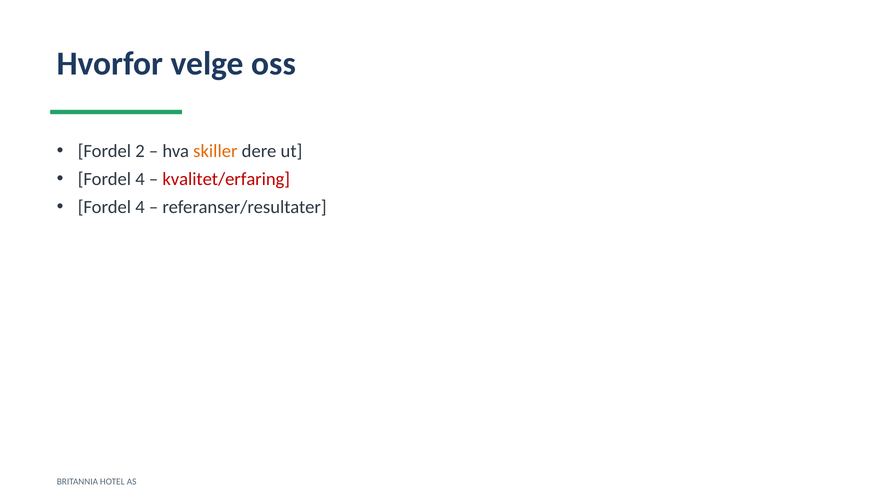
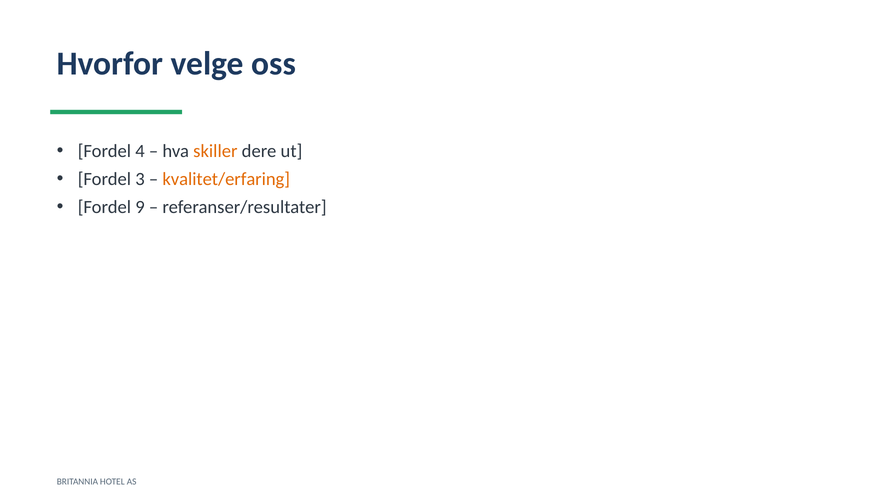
2: 2 -> 4
4 at (140, 179): 4 -> 3
kvalitet/erfaring colour: red -> orange
4 at (140, 207): 4 -> 9
